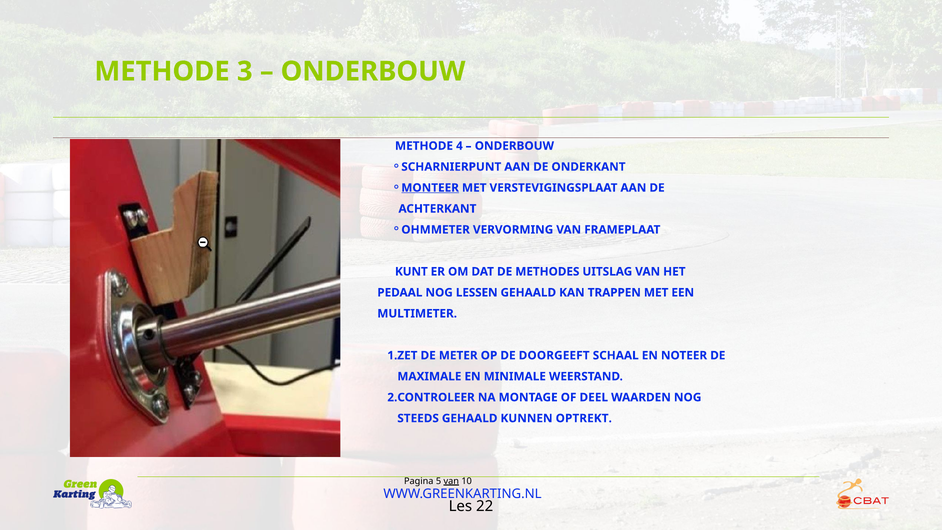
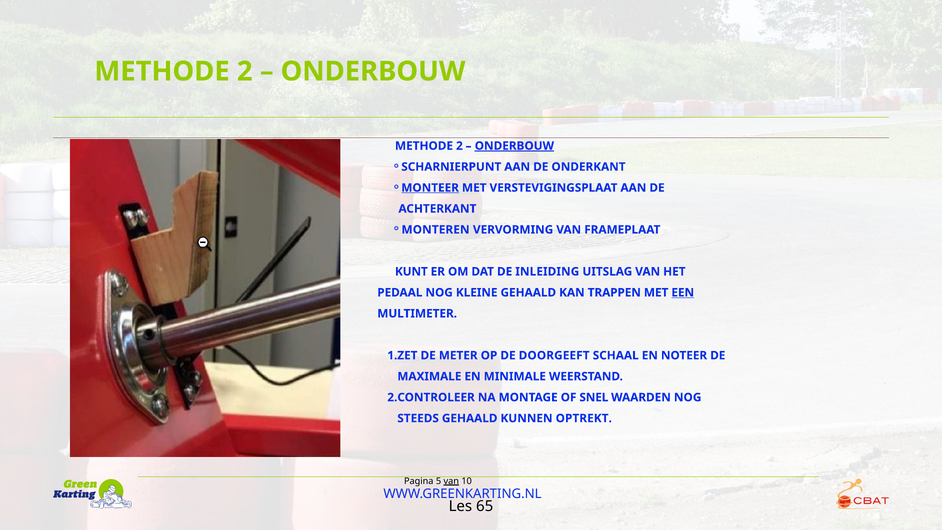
3 at (245, 71): 3 -> 2
4 at (459, 146): 4 -> 2
ONDERBOUW at (514, 146) underline: none -> present
OHMMETER: OHMMETER -> MONTEREN
METHODES: METHODES -> INLEIDING
LESSEN: LESSEN -> KLEINE
EEN underline: none -> present
DEEL: DEEL -> SNEL
22: 22 -> 65
